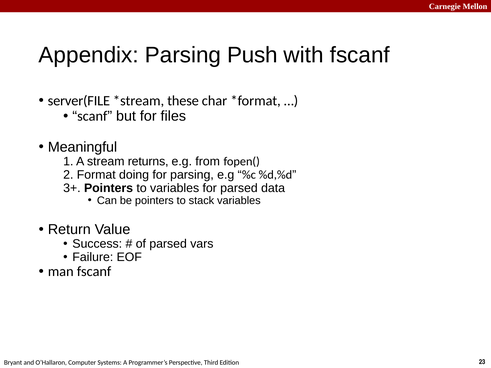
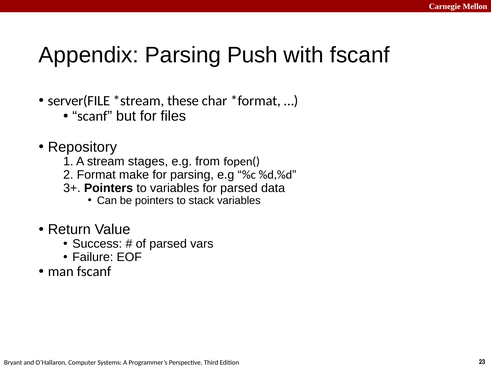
Meaningful: Meaningful -> Repository
returns: returns -> stages
doing: doing -> make
